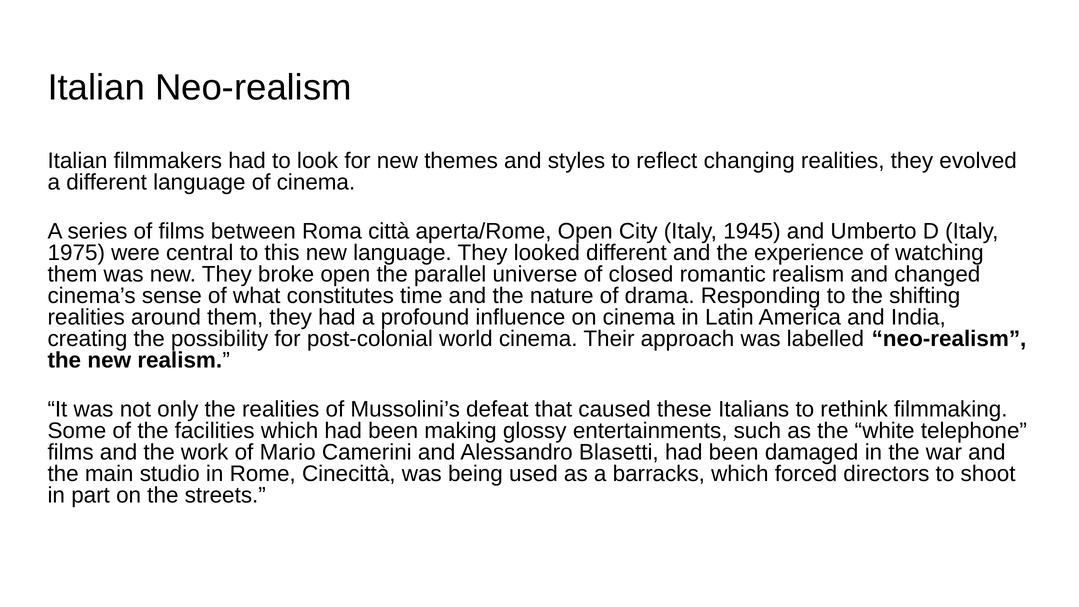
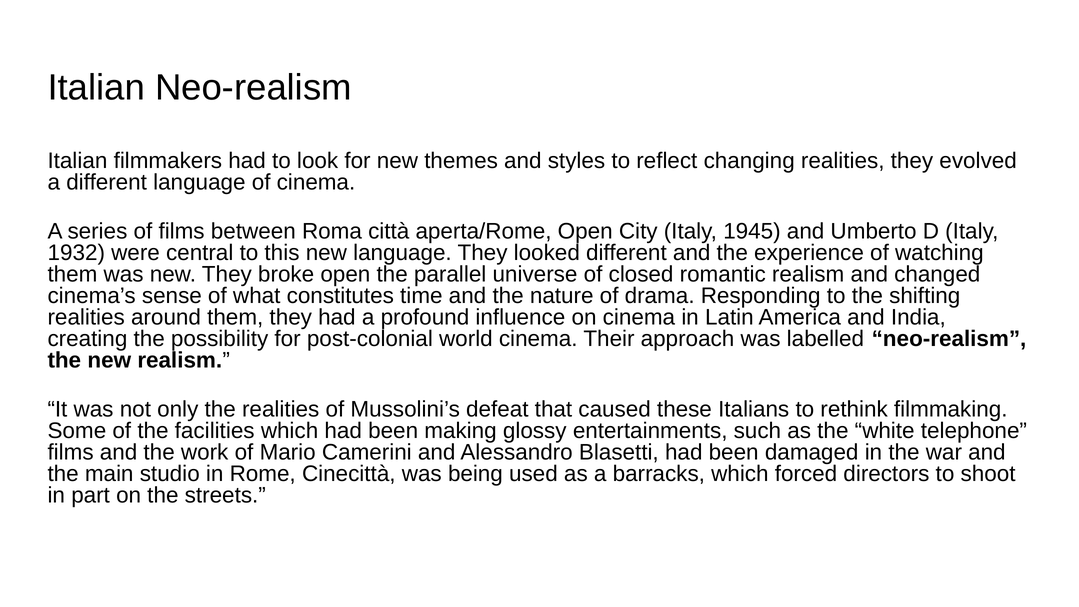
1975: 1975 -> 1932
